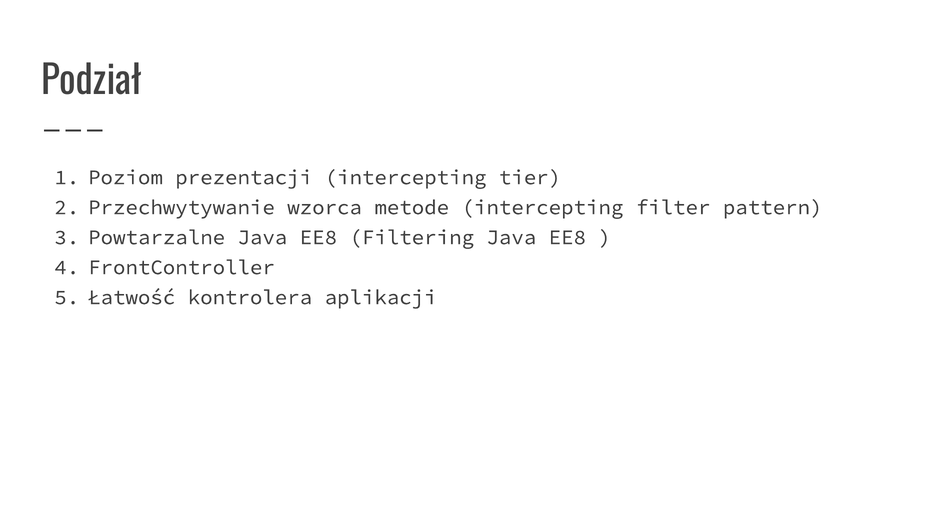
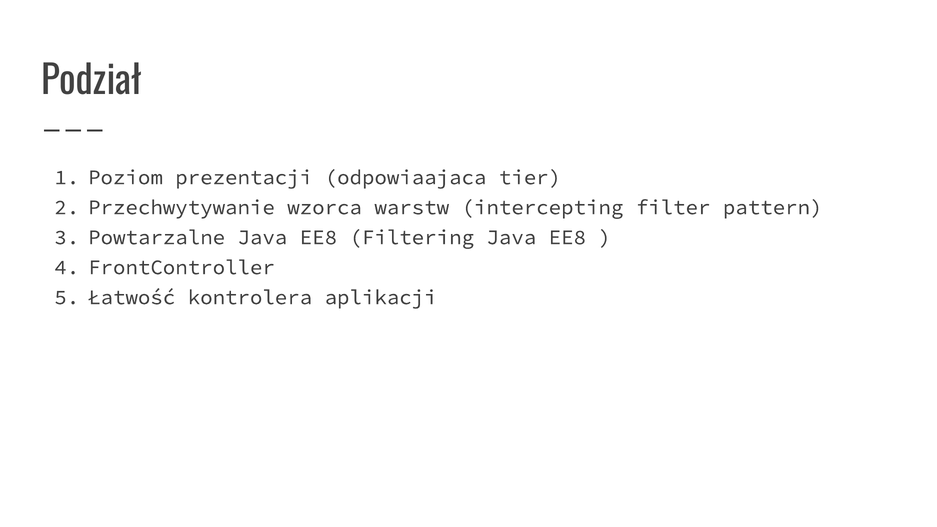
prezentacji intercepting: intercepting -> odpowiaajaca
metode: metode -> warstw
